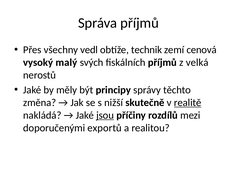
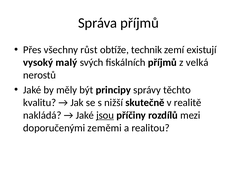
vedl: vedl -> růst
cenová: cenová -> existují
změna: změna -> kvalitu
realitě underline: present -> none
exportů: exportů -> zeměmi
